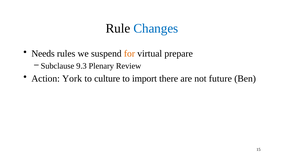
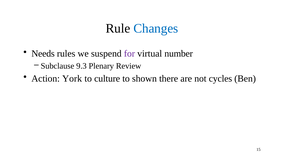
for colour: orange -> purple
prepare: prepare -> number
import: import -> shown
future: future -> cycles
